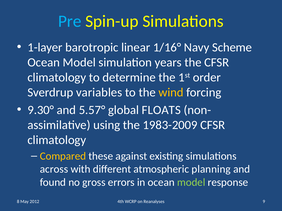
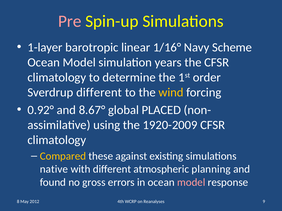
Pre colour: light blue -> pink
Sverdrup variables: variables -> different
9.30°: 9.30° -> 0.92°
5.57°: 5.57° -> 8.67°
FLOATS: FLOATS -> PLACED
1983-2009: 1983-2009 -> 1920-2009
across: across -> native
model at (191, 183) colour: light green -> pink
